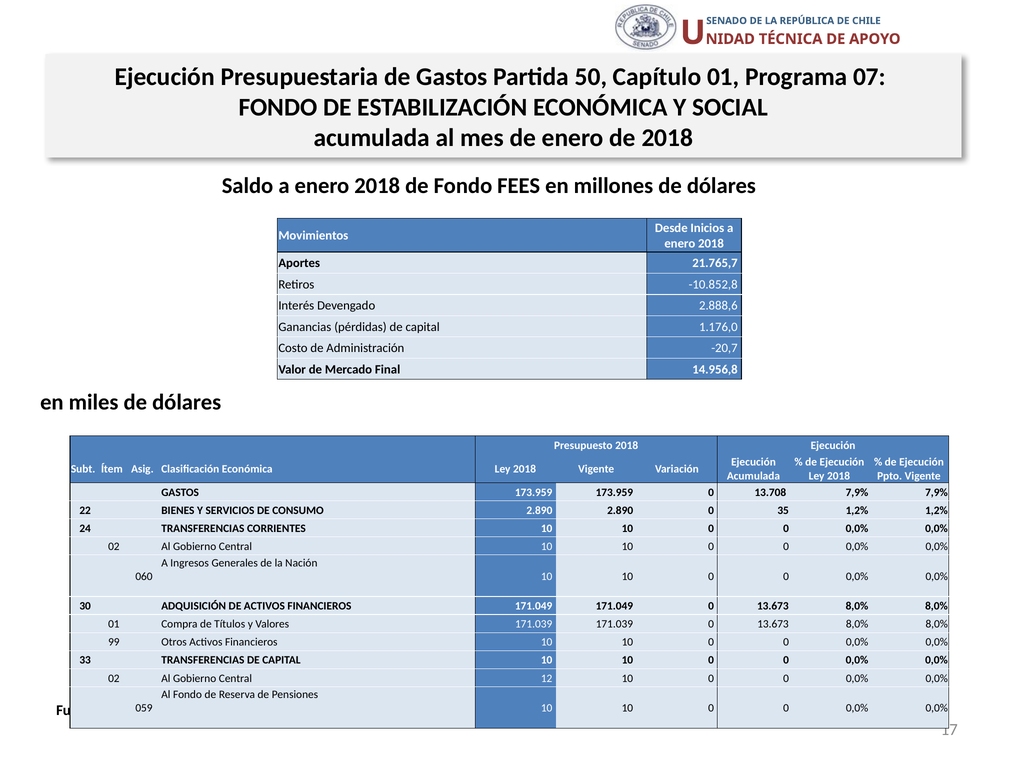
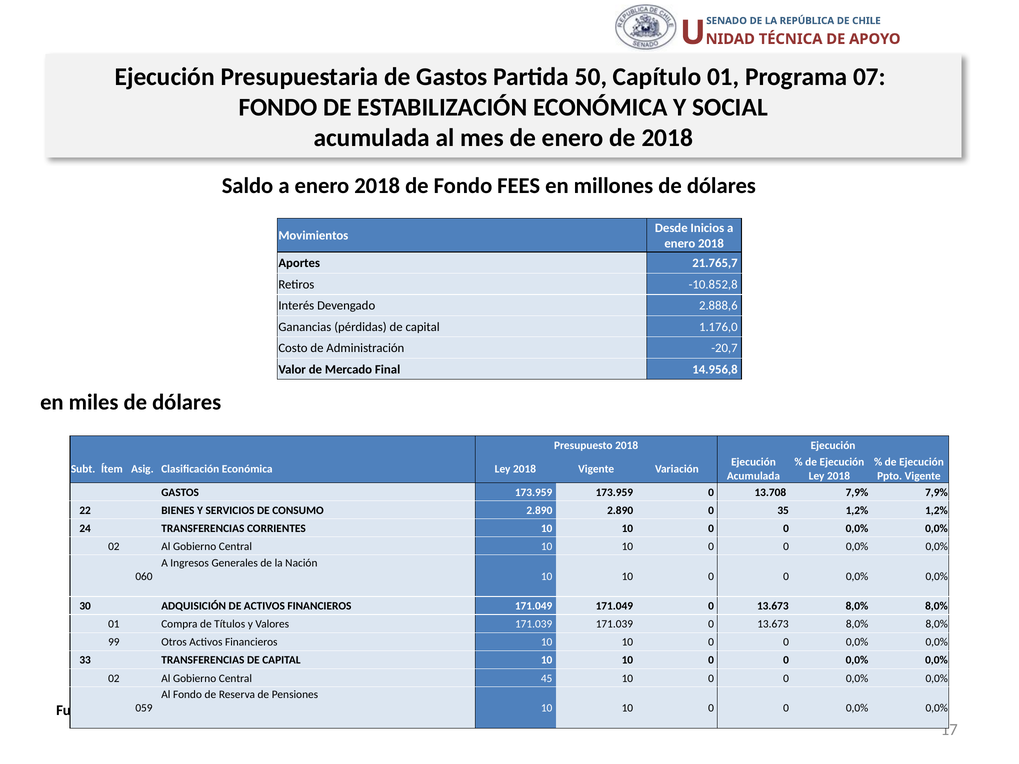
12: 12 -> 45
